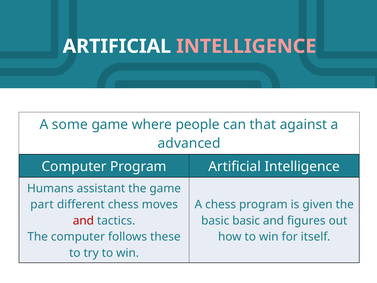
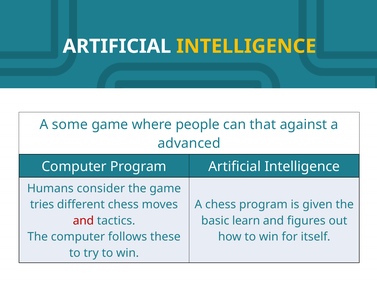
INTELLIGENCE at (246, 46) colour: pink -> yellow
assistant: assistant -> consider
part: part -> tries
basic basic: basic -> learn
